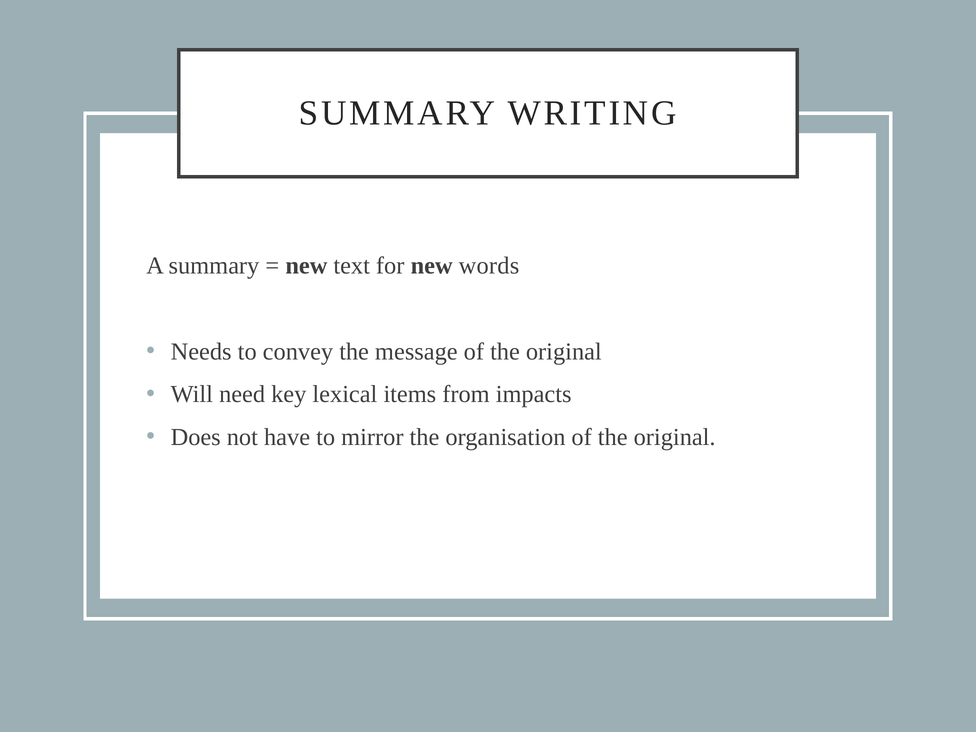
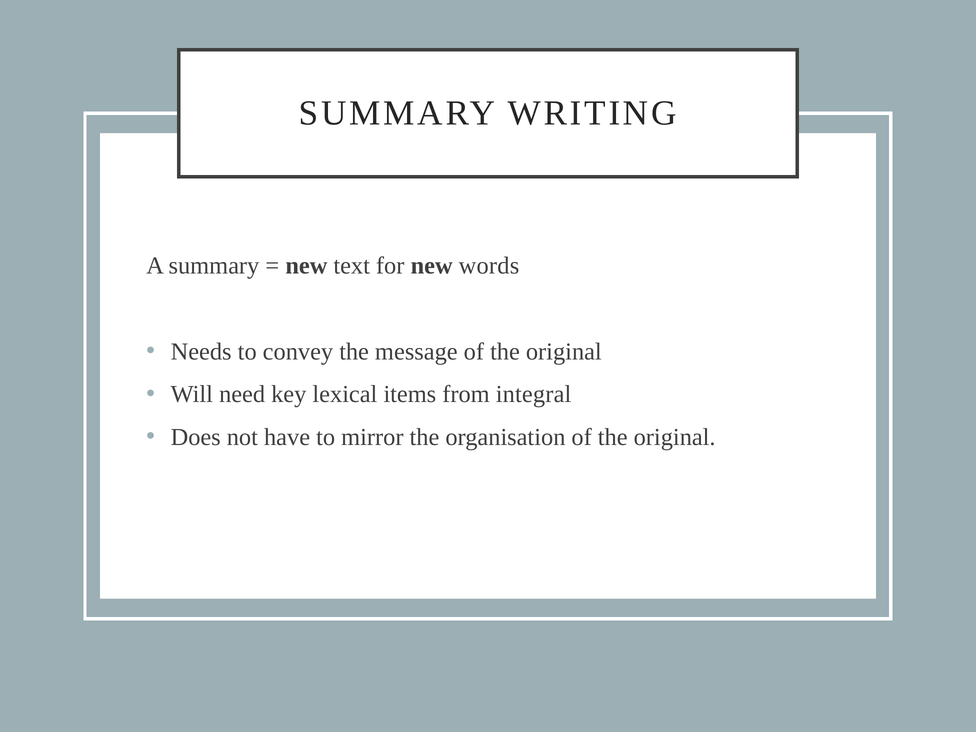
impacts: impacts -> integral
